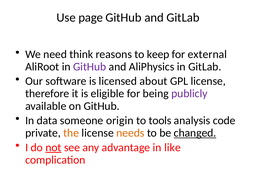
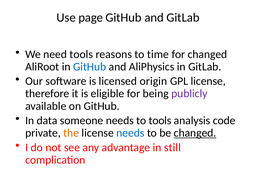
need think: think -> tools
keep: keep -> time
for external: external -> changed
GitHub at (90, 67) colour: purple -> blue
about: about -> origin
someone origin: origin -> needs
needs at (130, 133) colour: orange -> blue
not underline: present -> none
like: like -> still
